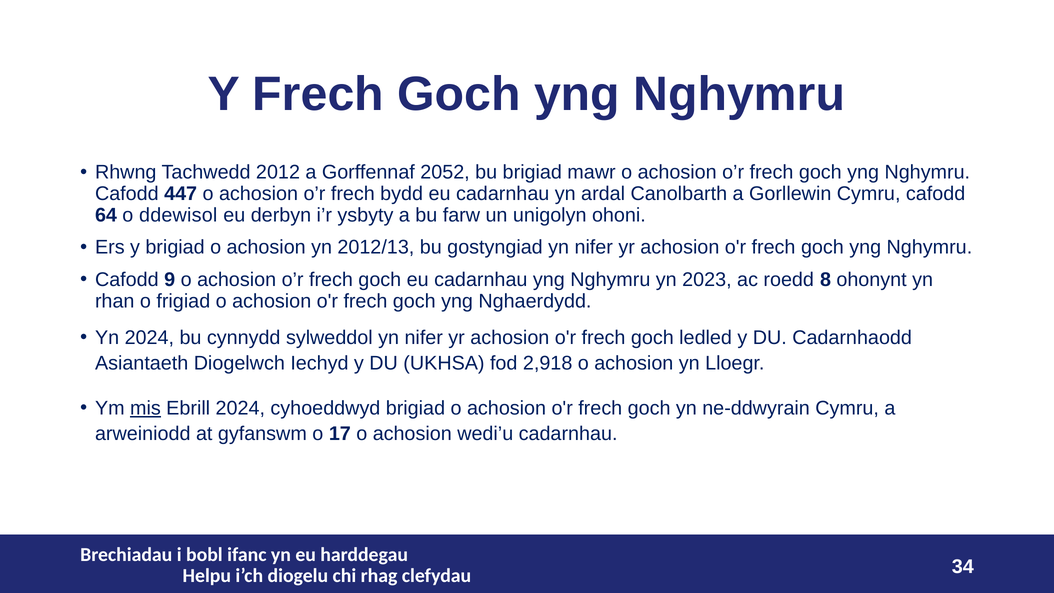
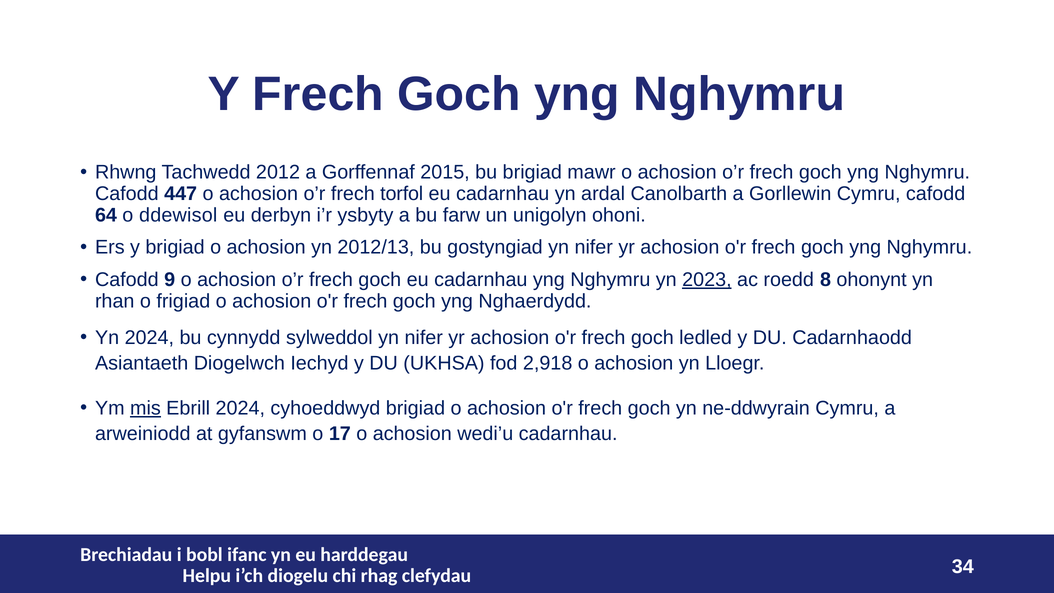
2052: 2052 -> 2015
bydd: bydd -> torfol
2023 underline: none -> present
